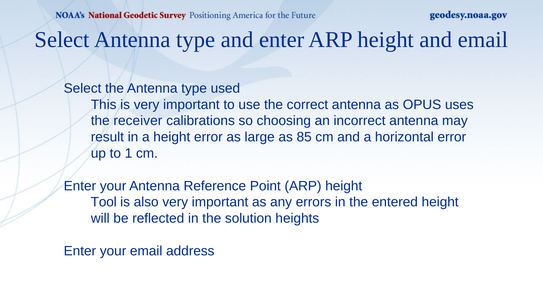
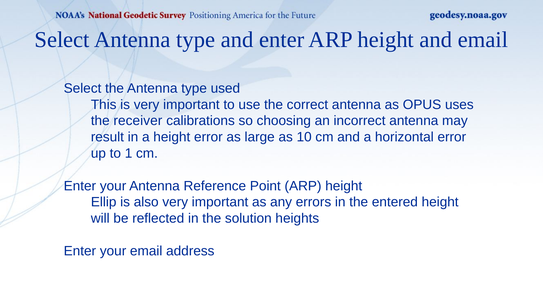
85: 85 -> 10
Tool: Tool -> Ellip
